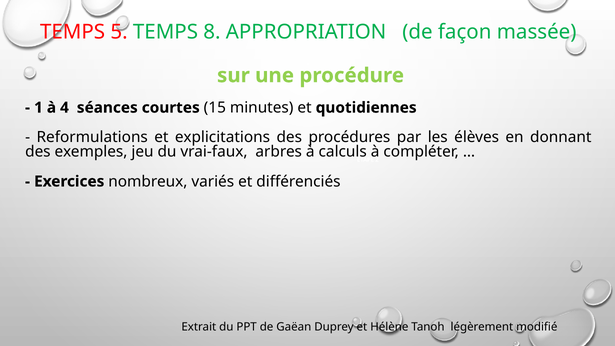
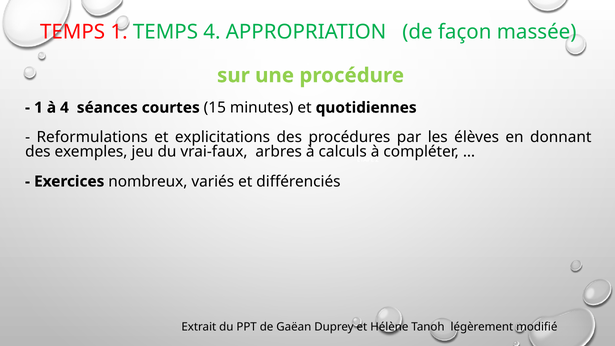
TEMPS 5: 5 -> 1
TEMPS 8: 8 -> 4
